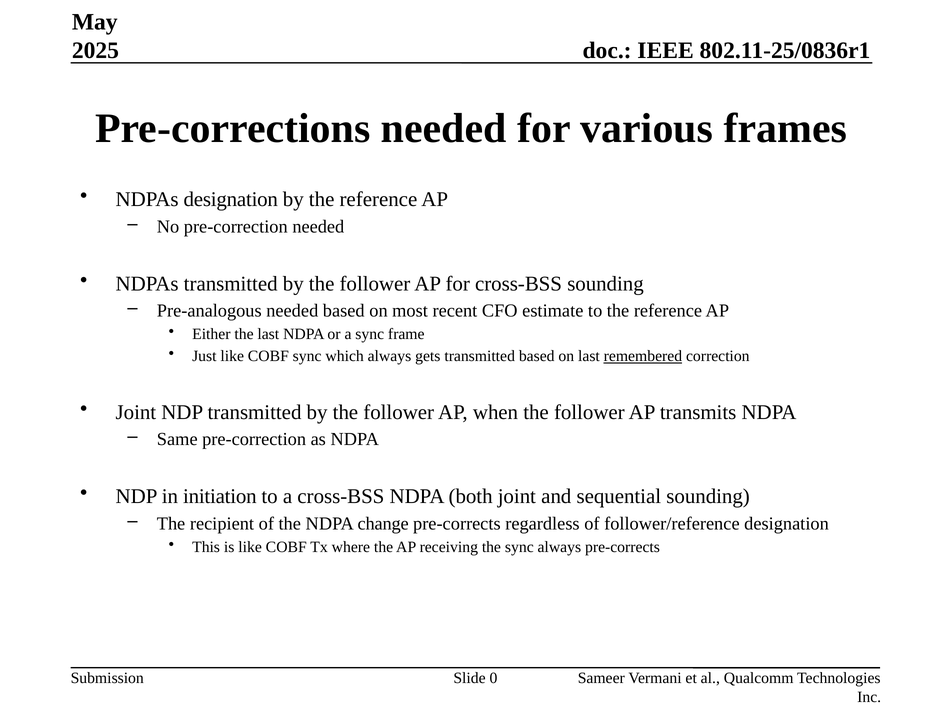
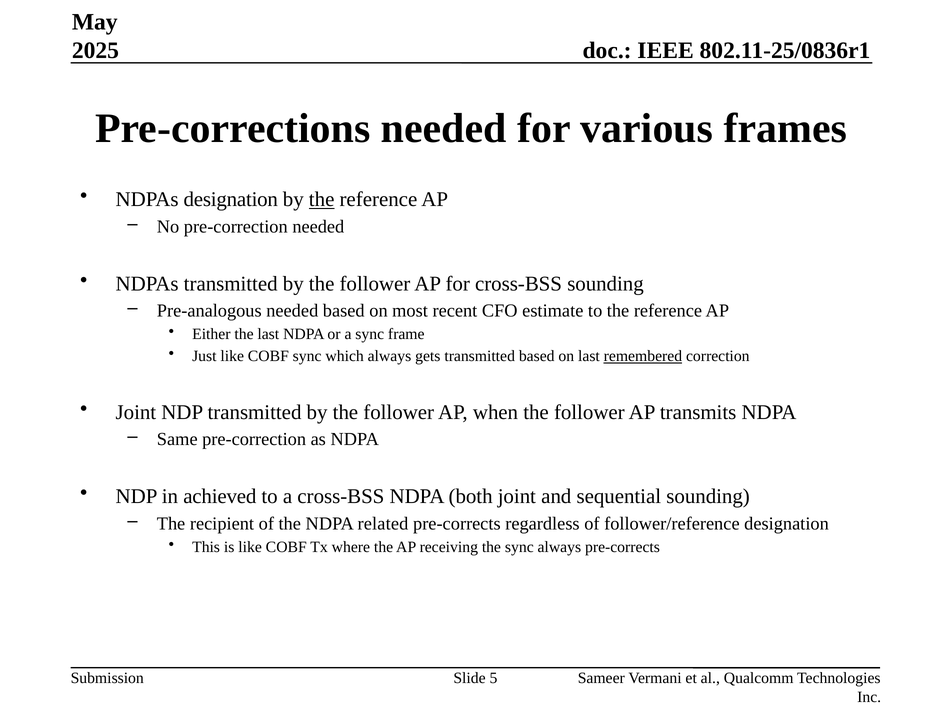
the at (322, 200) underline: none -> present
initiation: initiation -> achieved
change: change -> related
0: 0 -> 5
